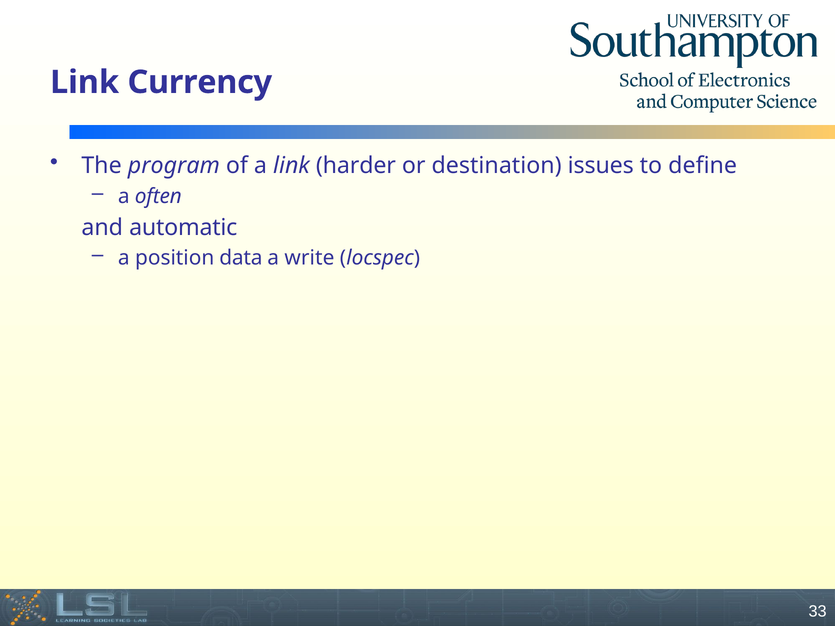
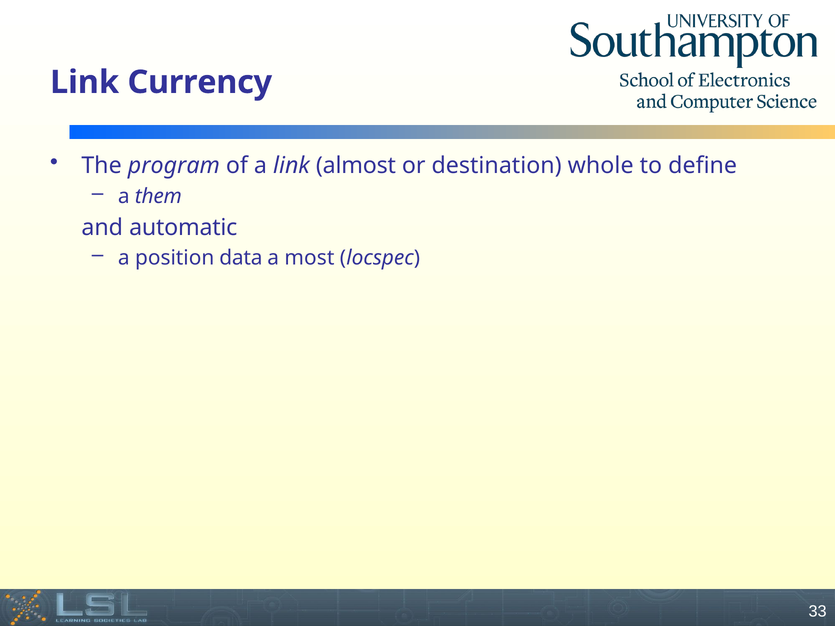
harder: harder -> almost
issues: issues -> whole
often: often -> them
write: write -> most
